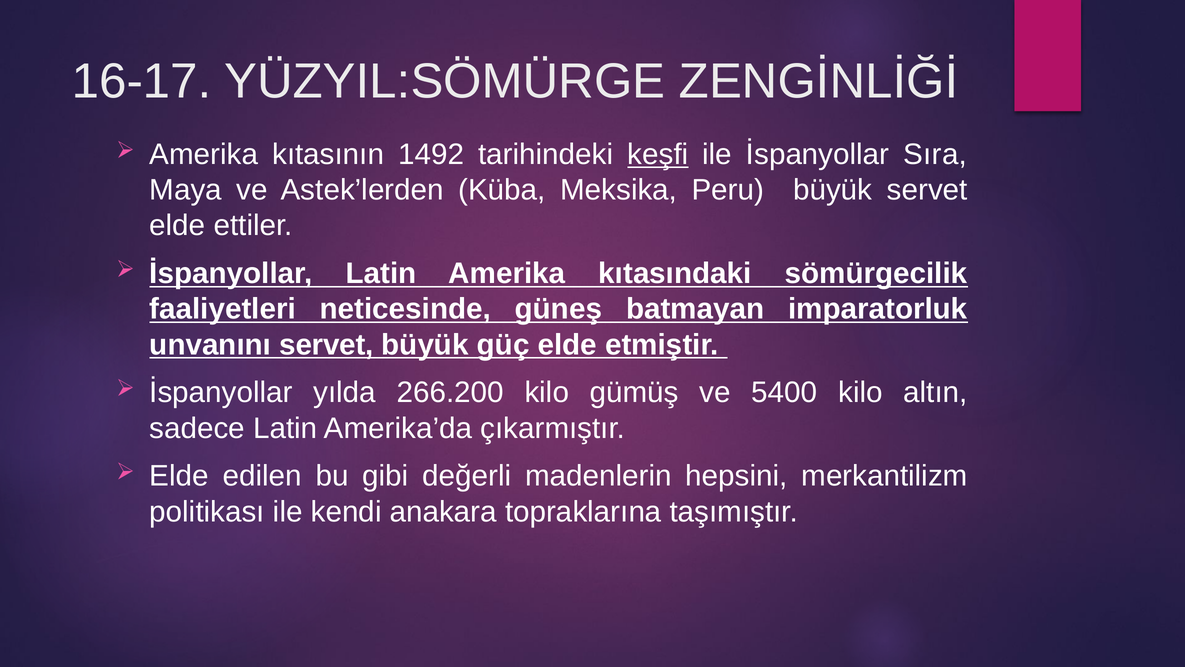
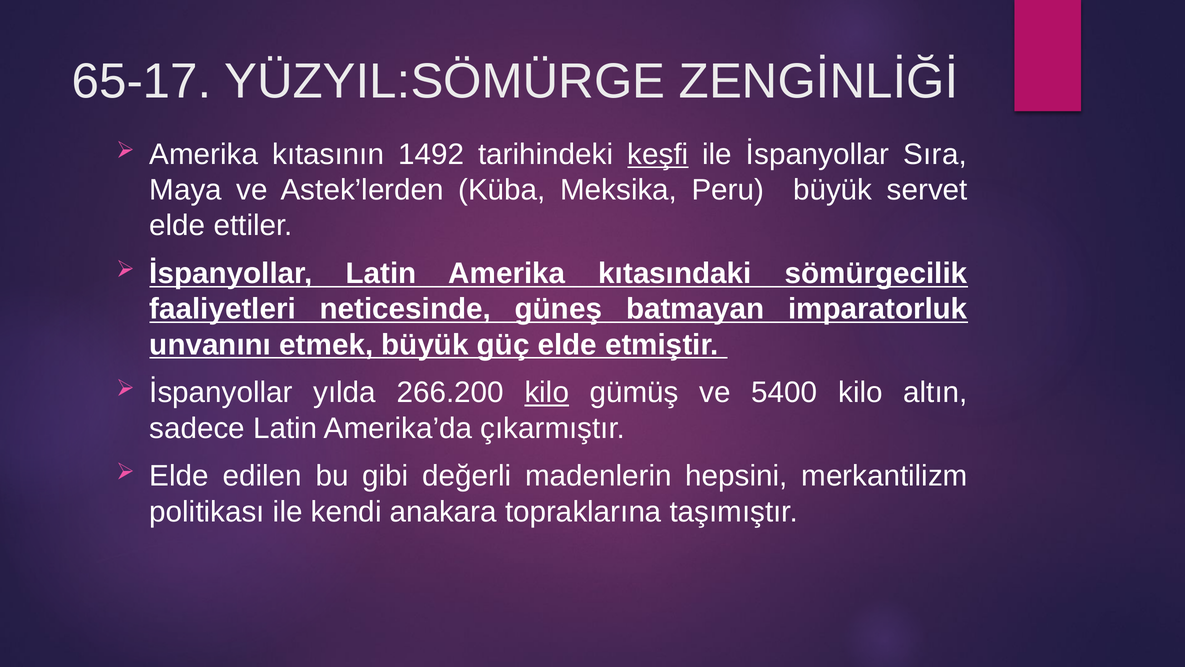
16-17: 16-17 -> 65-17
unvanını servet: servet -> etmek
kilo at (547, 392) underline: none -> present
